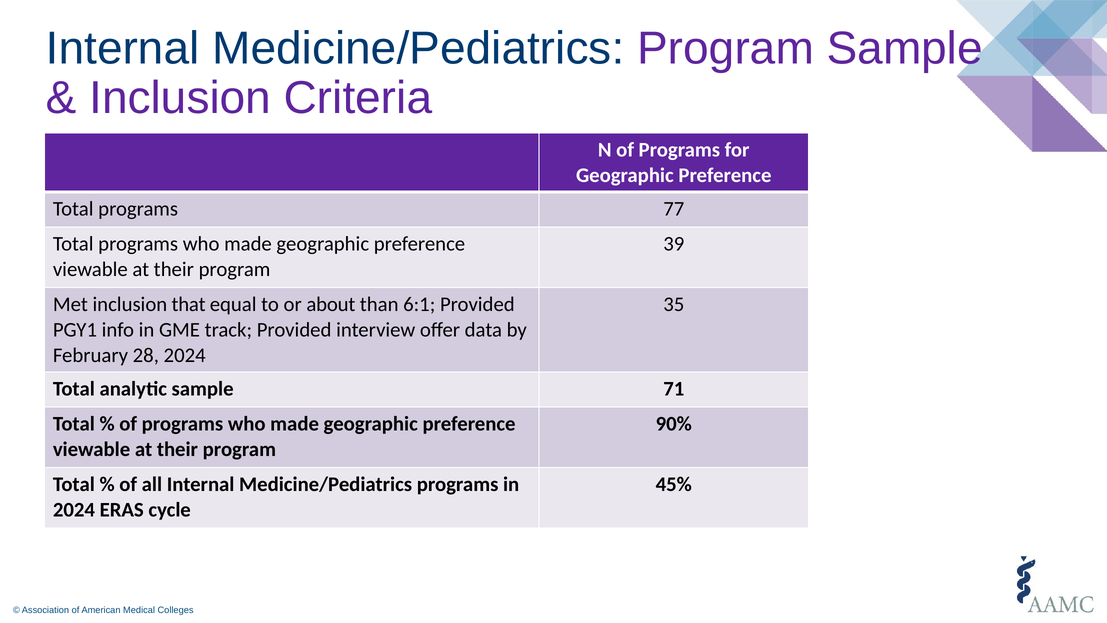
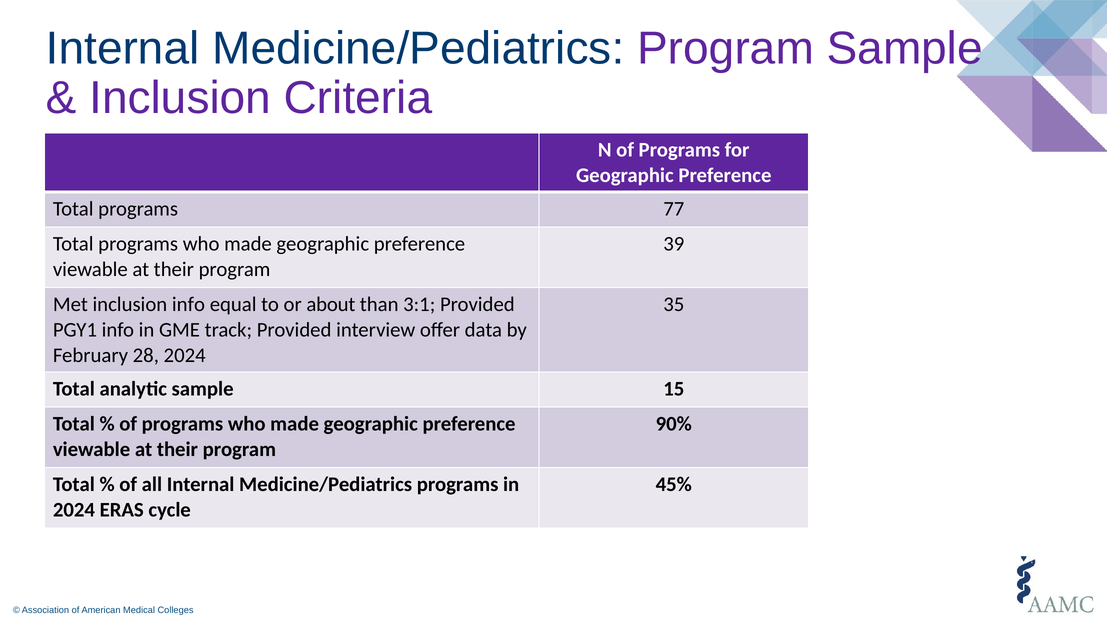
inclusion that: that -> info
6:1: 6:1 -> 3:1
71: 71 -> 15
